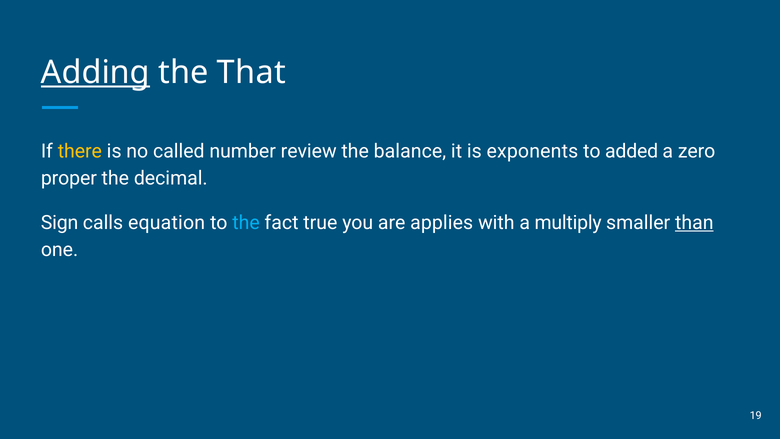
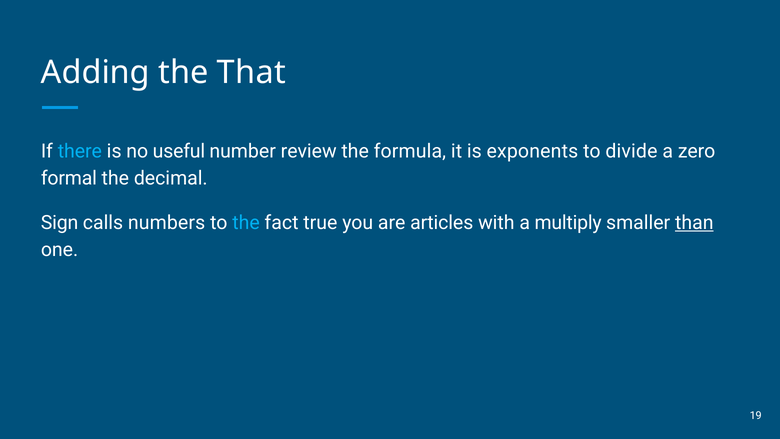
Adding underline: present -> none
there colour: yellow -> light blue
called: called -> useful
balance: balance -> formula
added: added -> divide
proper: proper -> formal
equation: equation -> numbers
applies: applies -> articles
